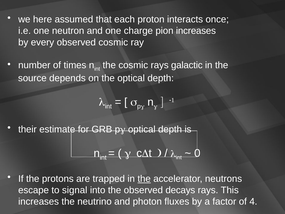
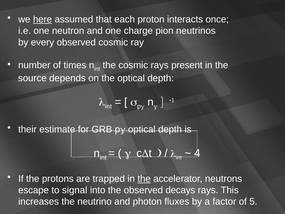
here underline: none -> present
pion increases: increases -> neutrinos
galactic: galactic -> present
0: 0 -> 4
4: 4 -> 5
